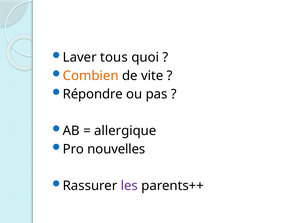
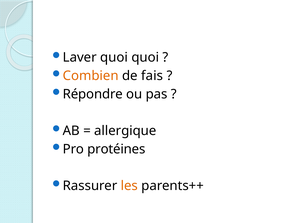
Laver tous: tous -> quoi
vite: vite -> fais
nouvelles: nouvelles -> protéines
les colour: purple -> orange
